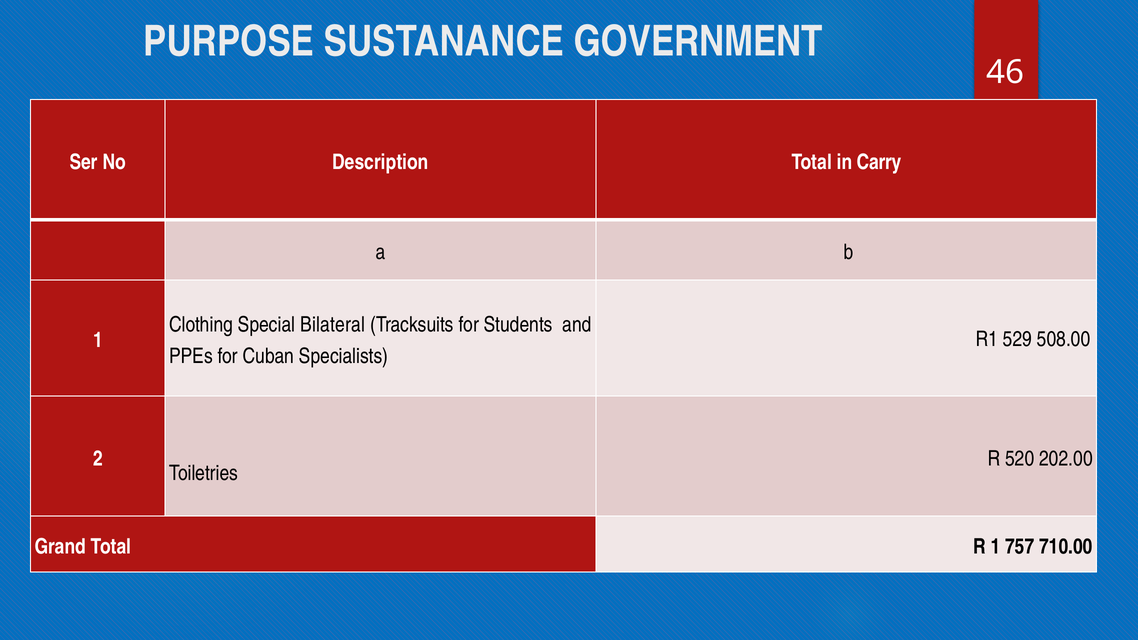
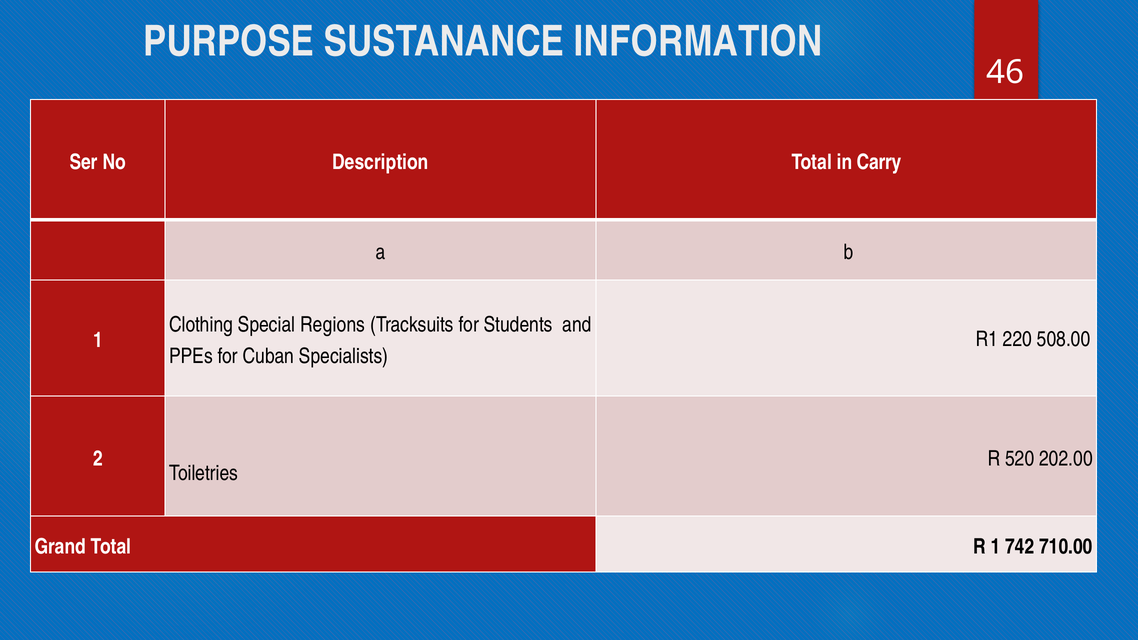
GOVERNMENT: GOVERNMENT -> INFORMATION
Bilateral: Bilateral -> Regions
529: 529 -> 220
757: 757 -> 742
